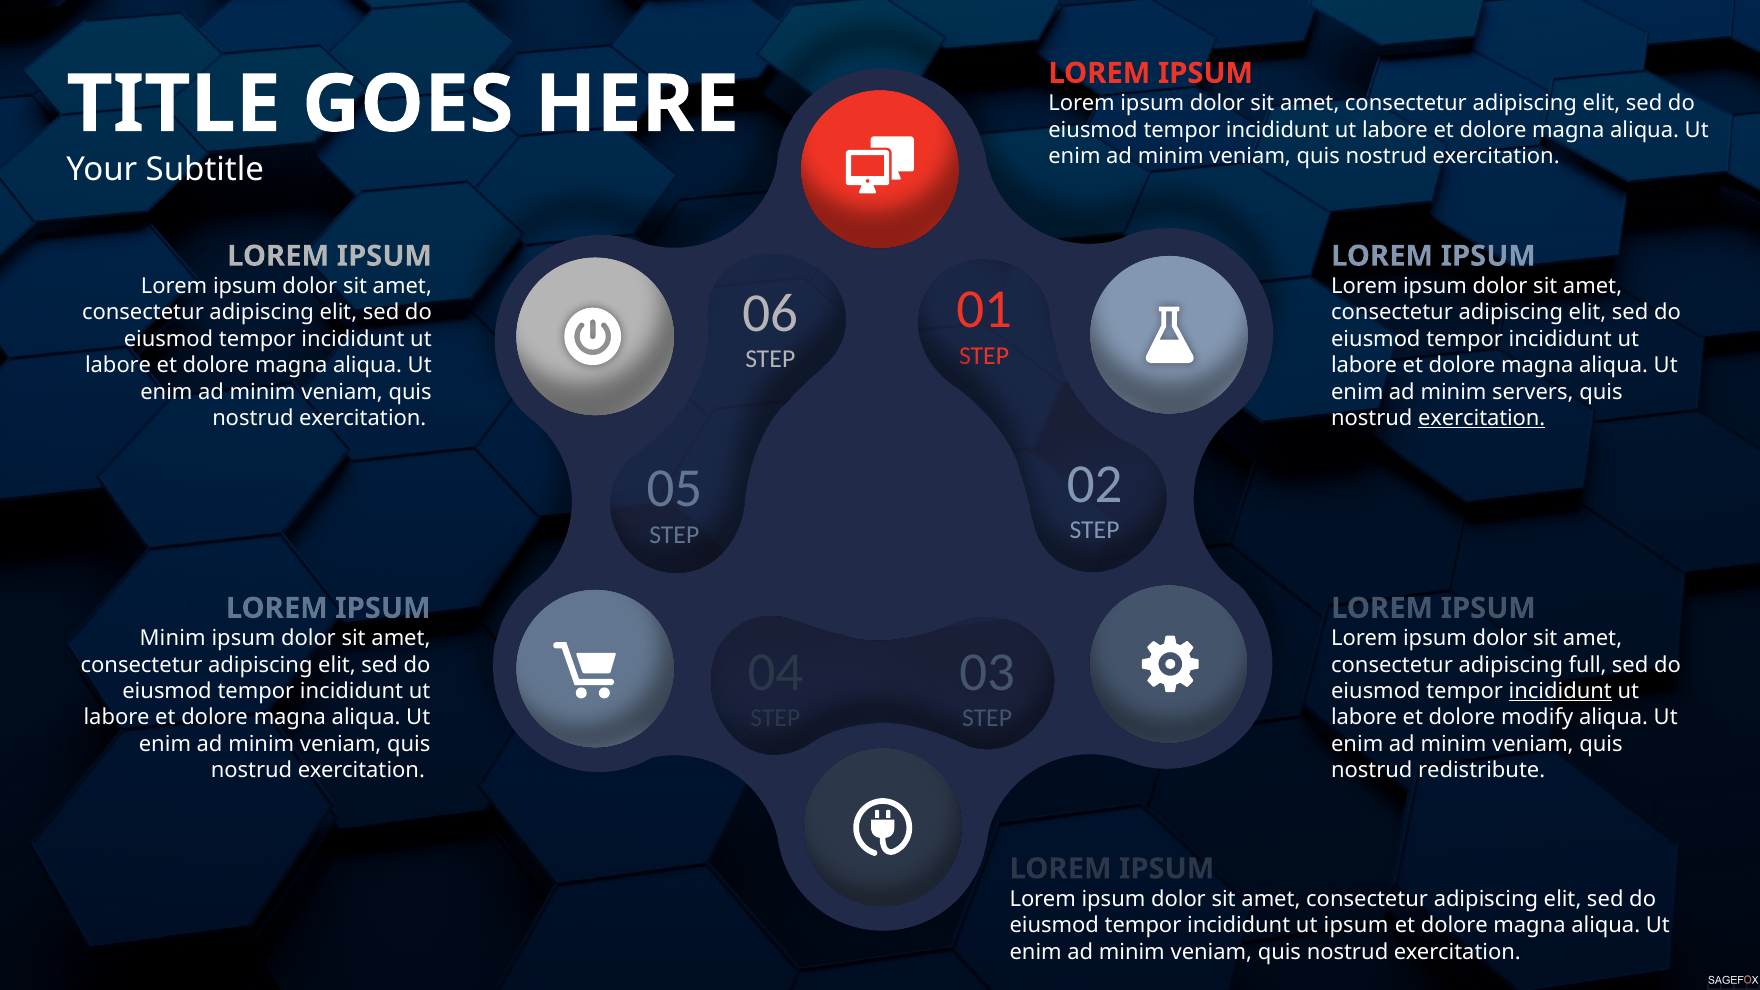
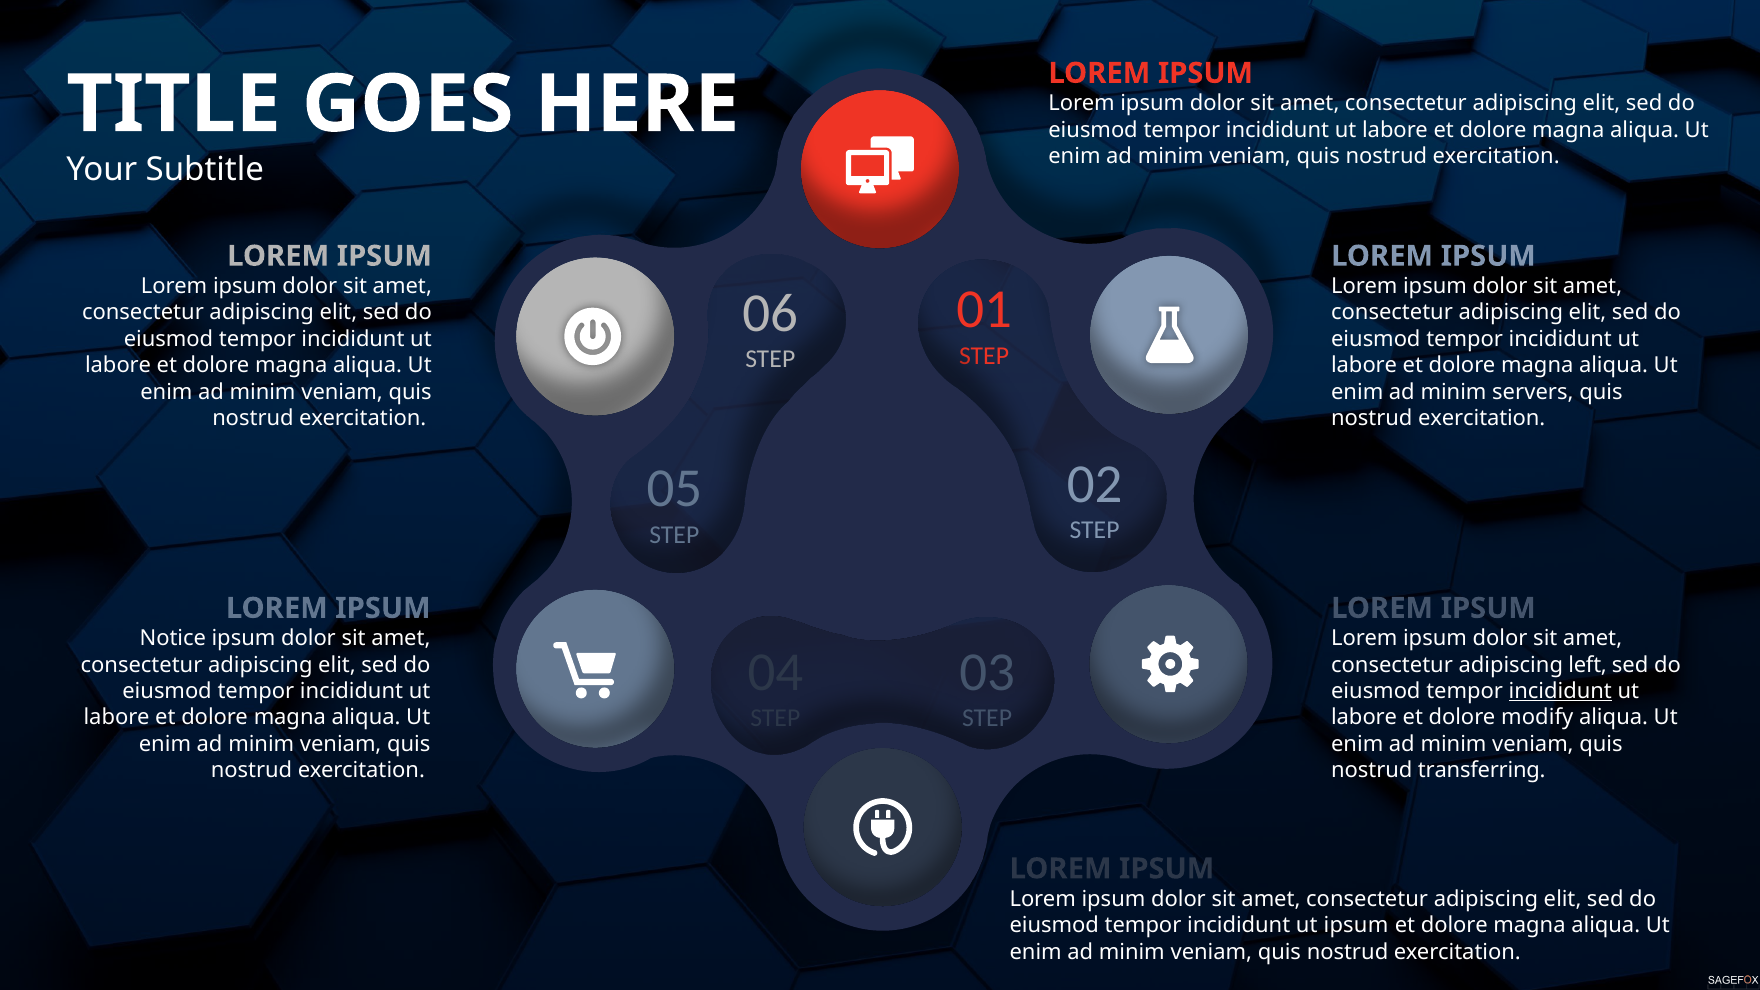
exercitation at (1482, 418) underline: present -> none
Minim at (173, 638): Minim -> Notice
full: full -> left
redistribute: redistribute -> transferring
